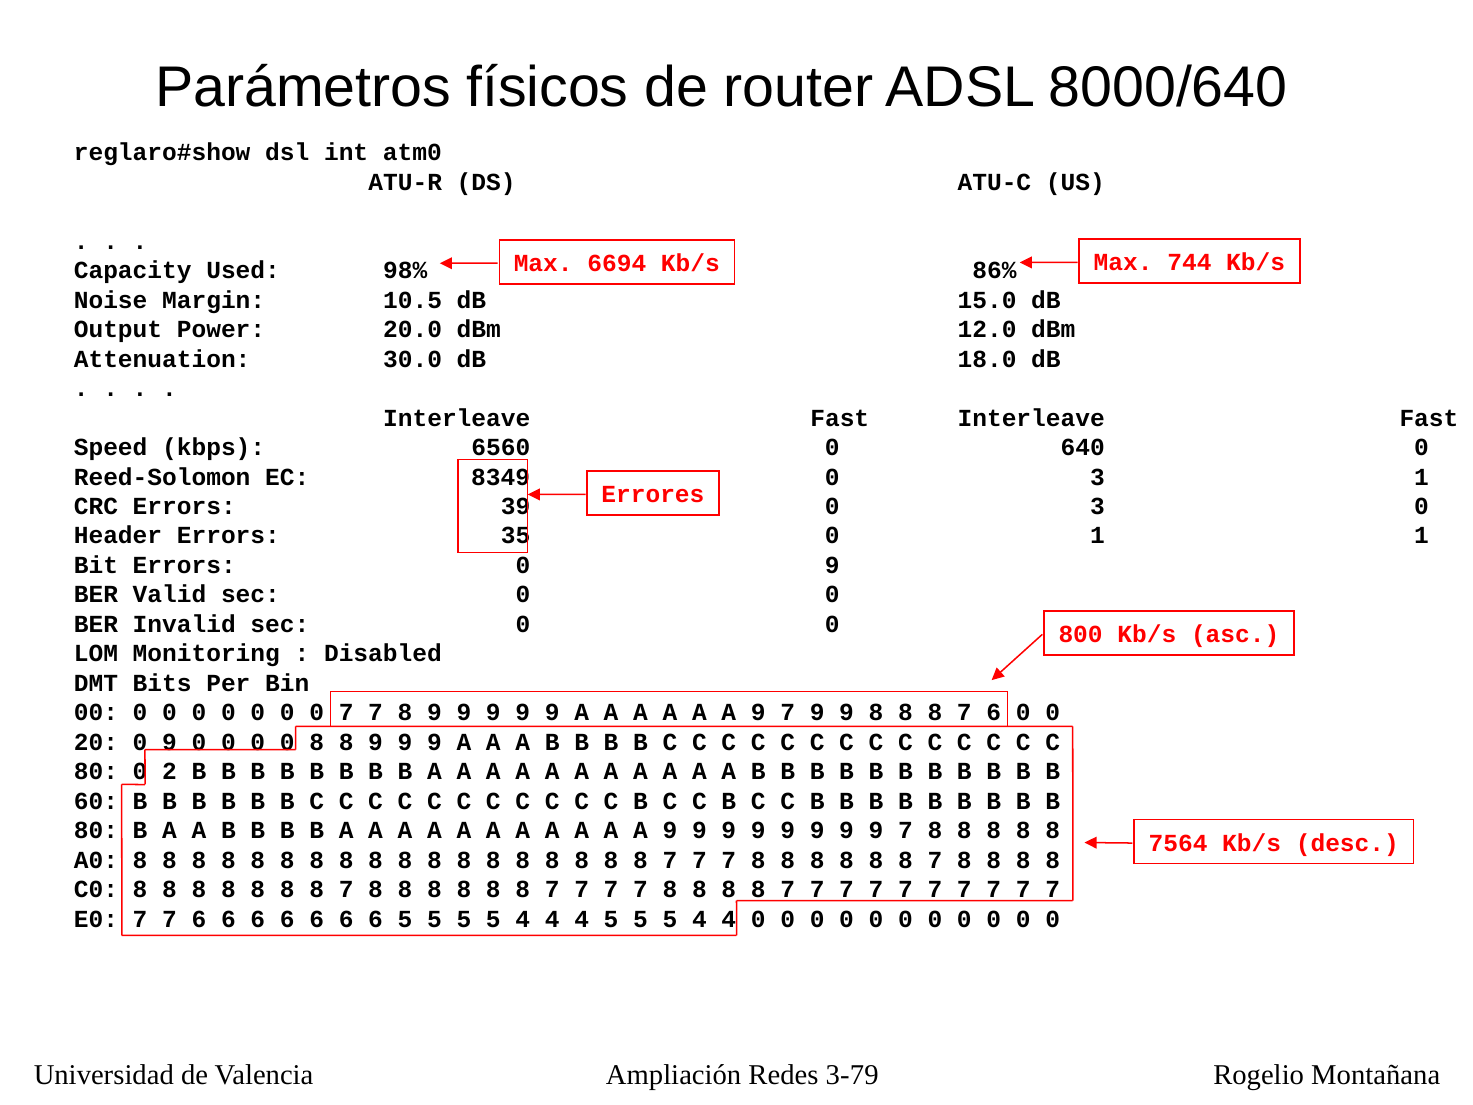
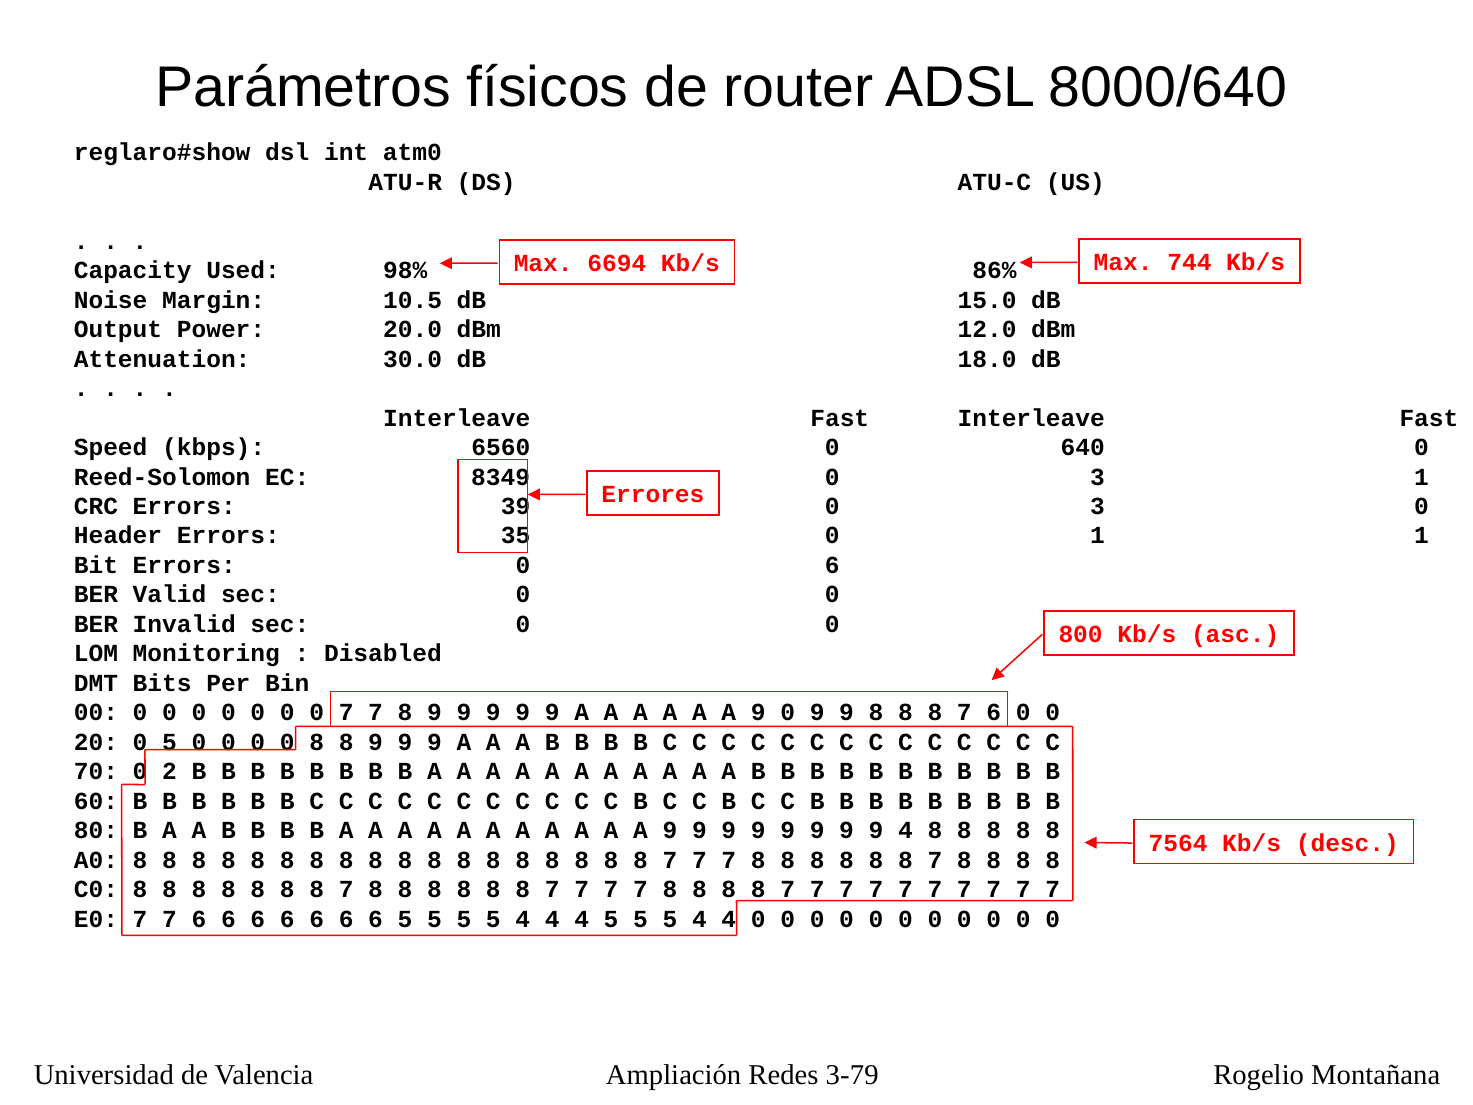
Errors 0 9: 9 -> 6
A 9 7: 7 -> 0
20 0 9: 9 -> 5
80 at (96, 771): 80 -> 70
9 9 7: 7 -> 4
